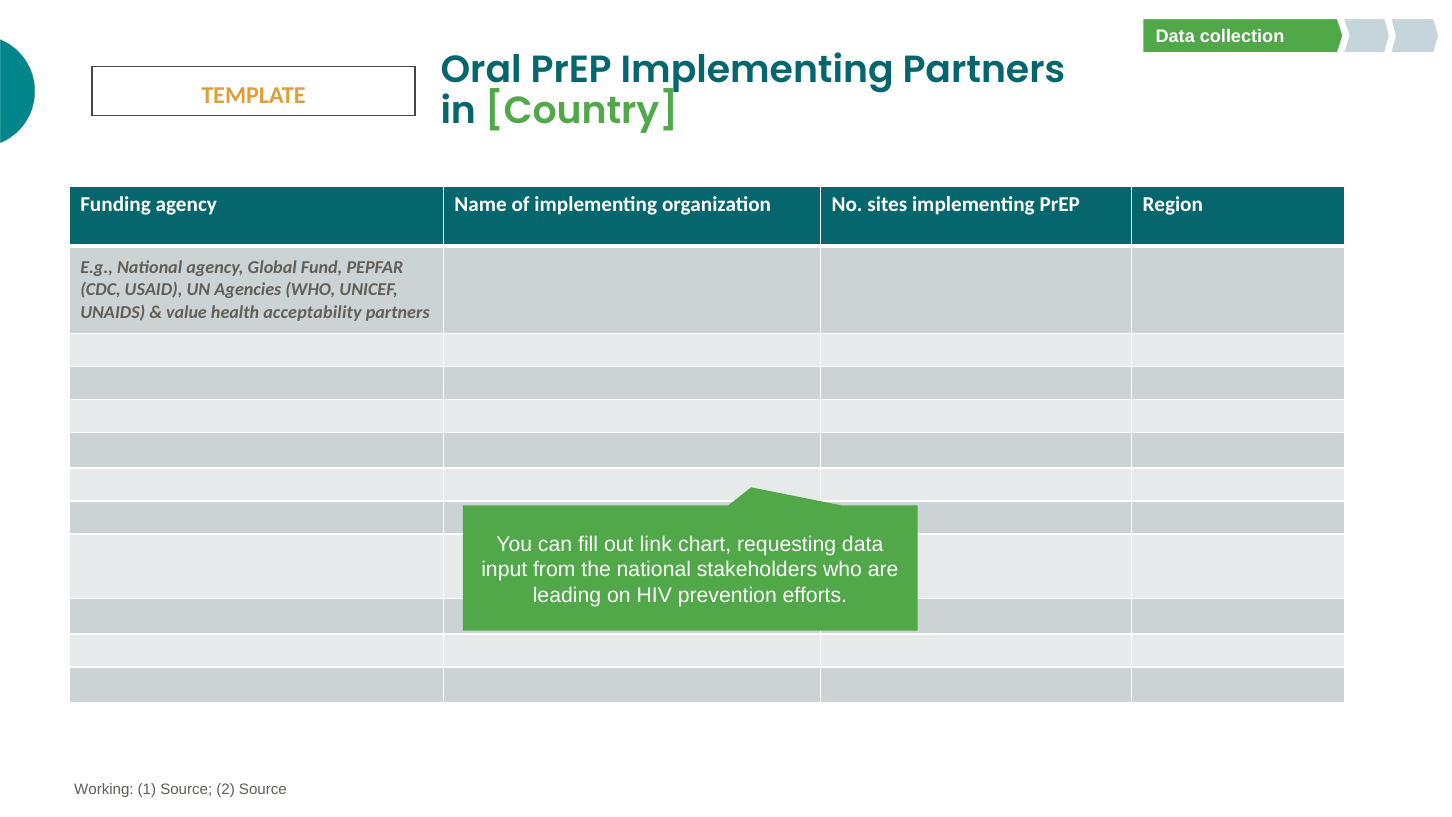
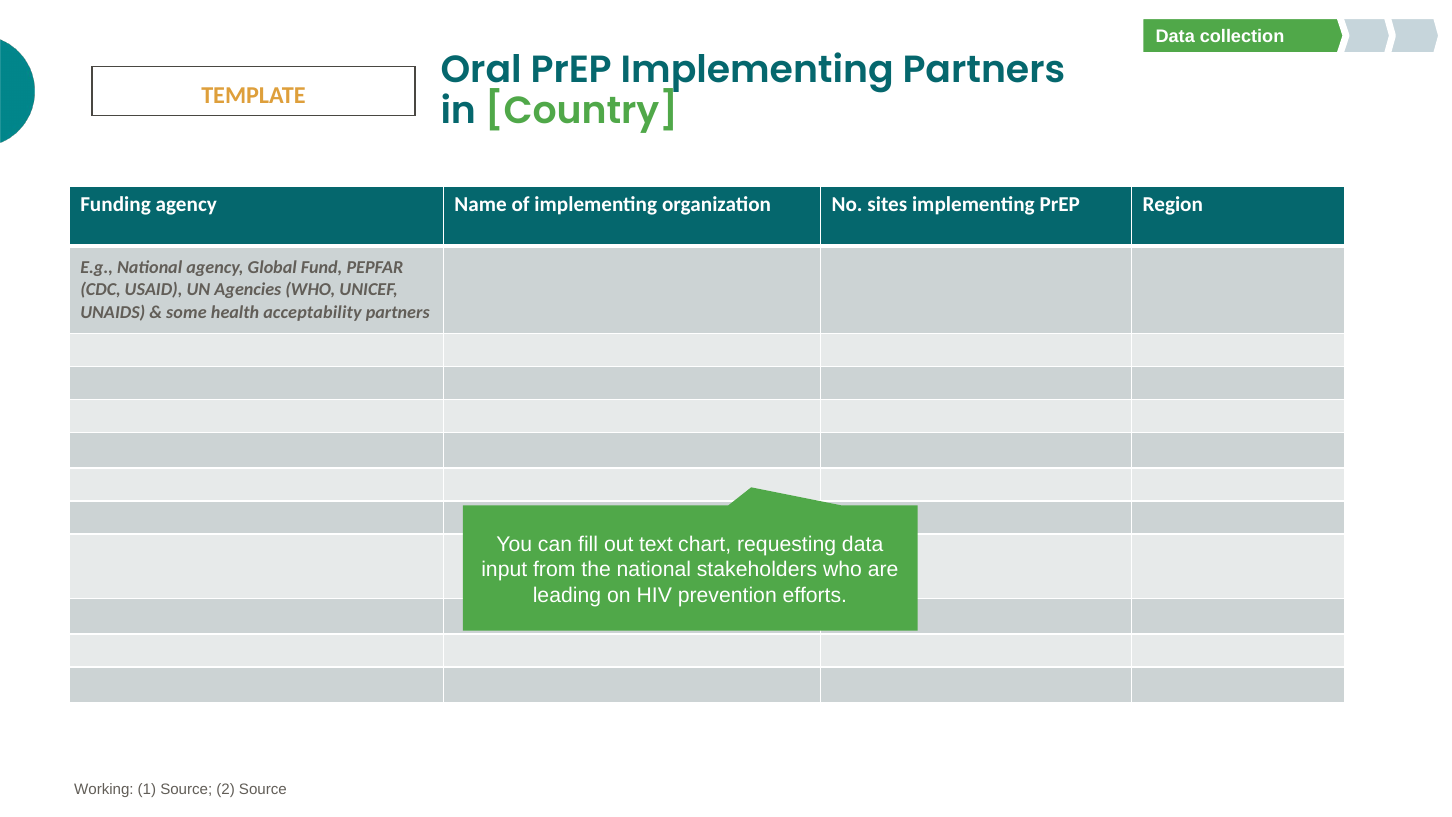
value: value -> some
link: link -> text
